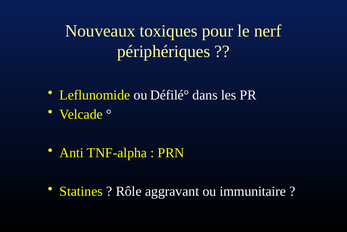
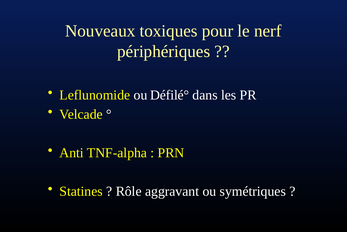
immunitaire: immunitaire -> symétriques
